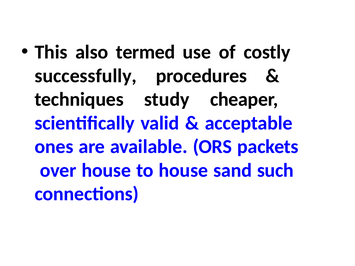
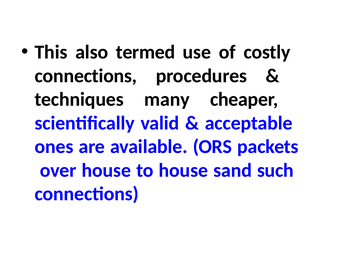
successfully at (86, 76): successfully -> connections
study: study -> many
